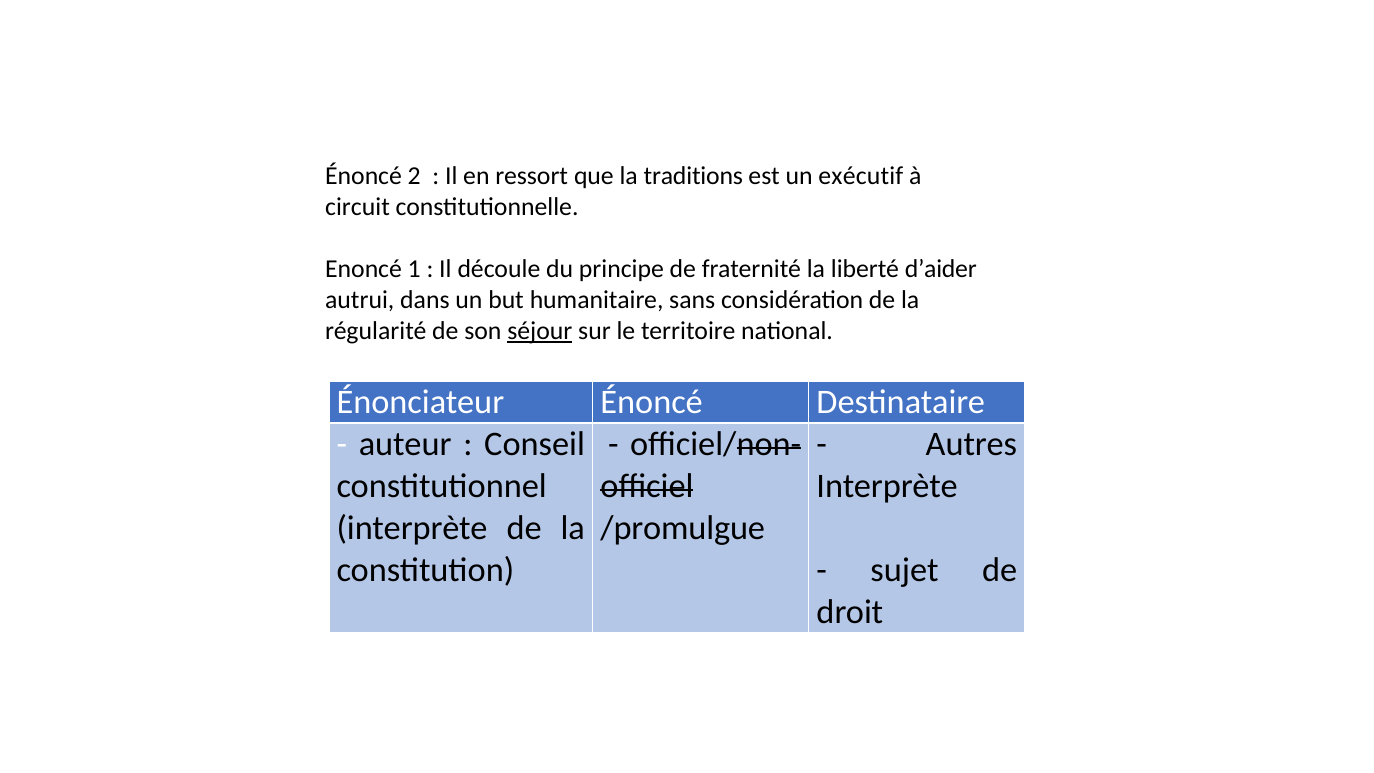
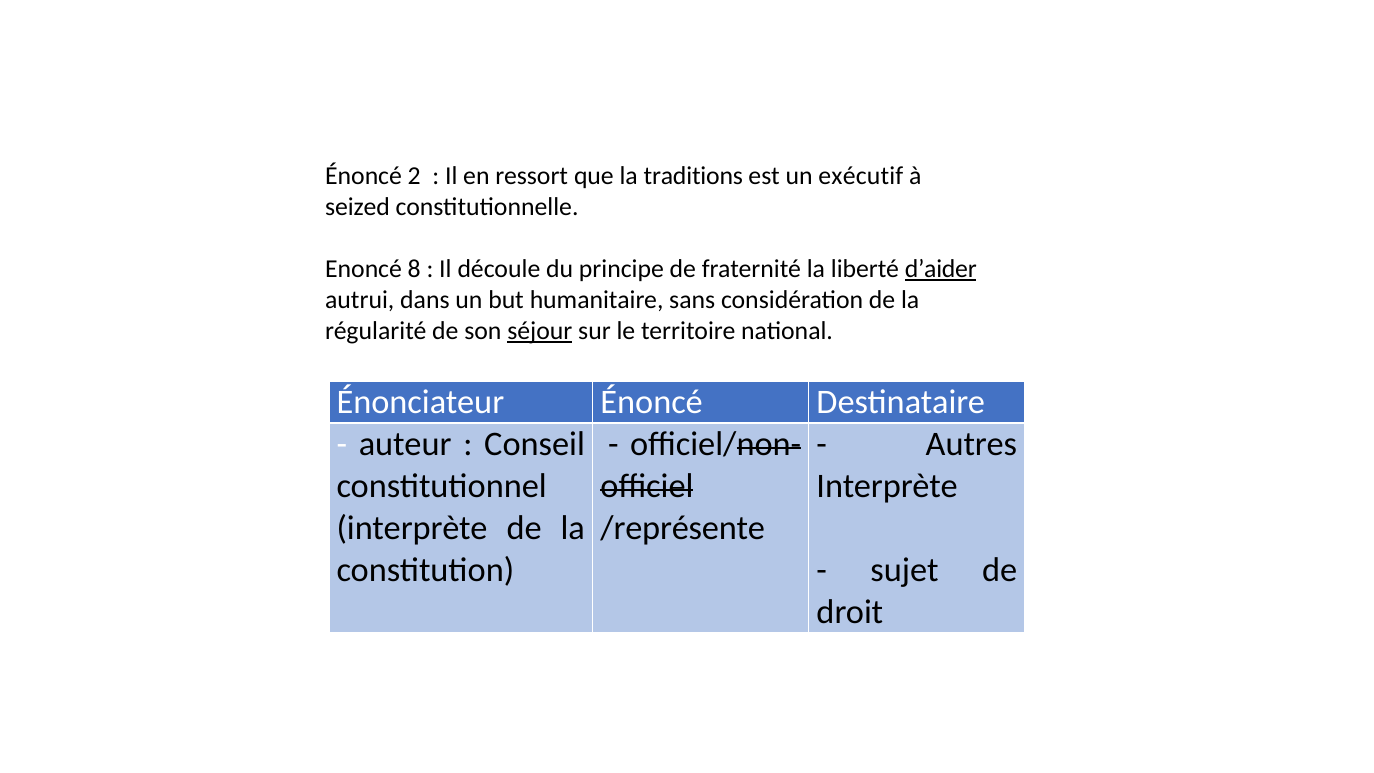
circuit: circuit -> seized
1: 1 -> 8
d’aider underline: none -> present
/promulgue: /promulgue -> /représente
